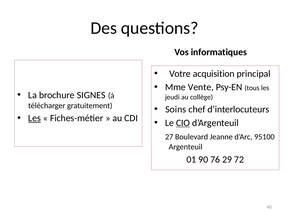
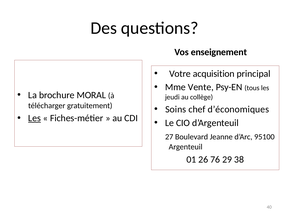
informatiques: informatiques -> enseignement
SIGNES: SIGNES -> MORAL
d’interlocuteurs: d’interlocuteurs -> d’économiques
CIO underline: present -> none
90: 90 -> 26
72: 72 -> 38
